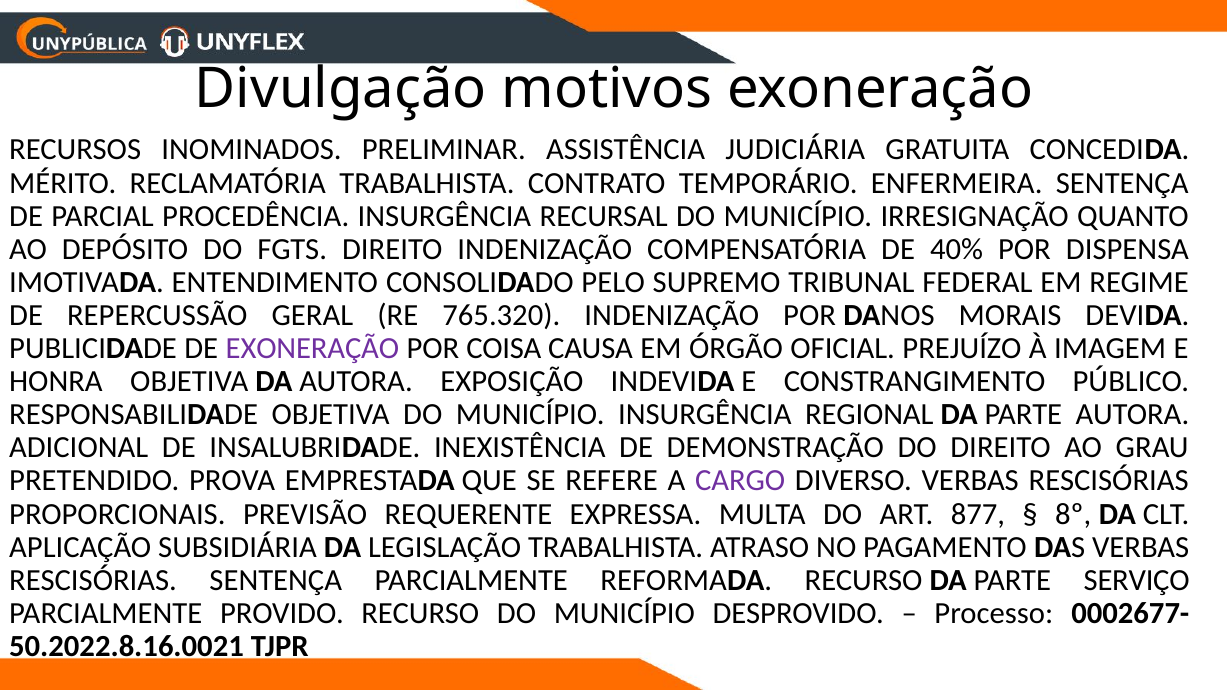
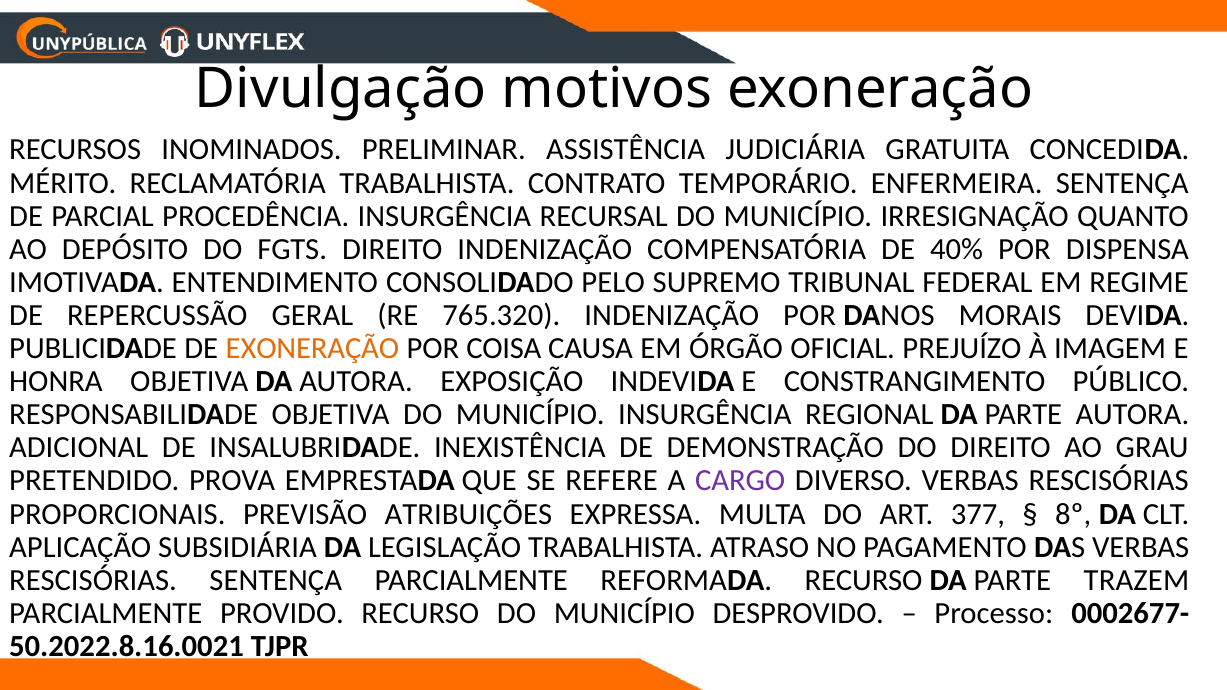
EXONERAÇÃO at (312, 349) colour: purple -> orange
REQUERENTE: REQUERENTE -> ATRIBUIÇÕES
877: 877 -> 377
SERVIÇO: SERVIÇO -> TRAZEM
